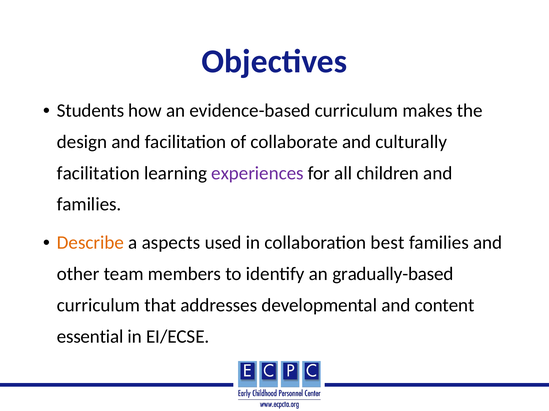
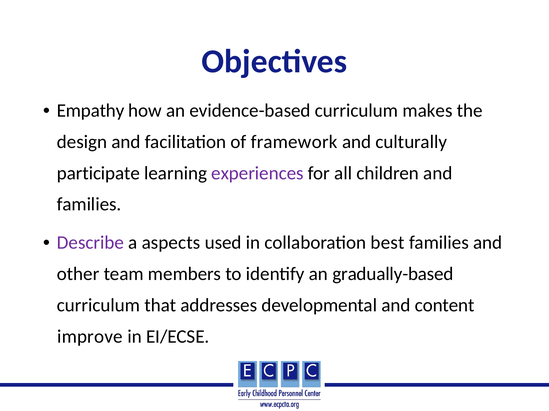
Students: Students -> Empathy
collaborate: collaborate -> framework
facilitation at (98, 173): facilitation -> participate
Describe colour: orange -> purple
essential: essential -> improve
